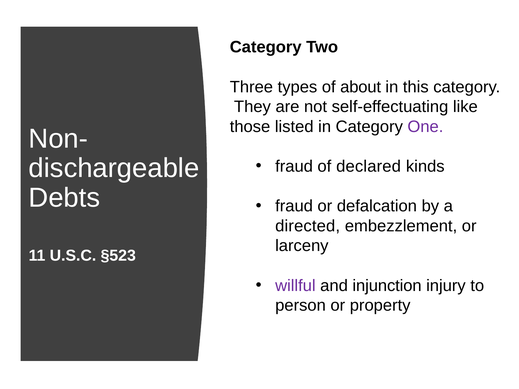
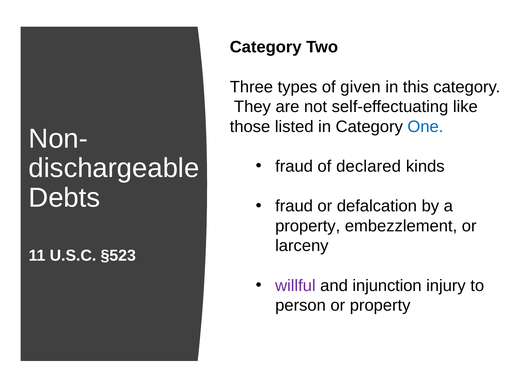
about: about -> given
One colour: purple -> blue
directed at (308, 226): directed -> property
